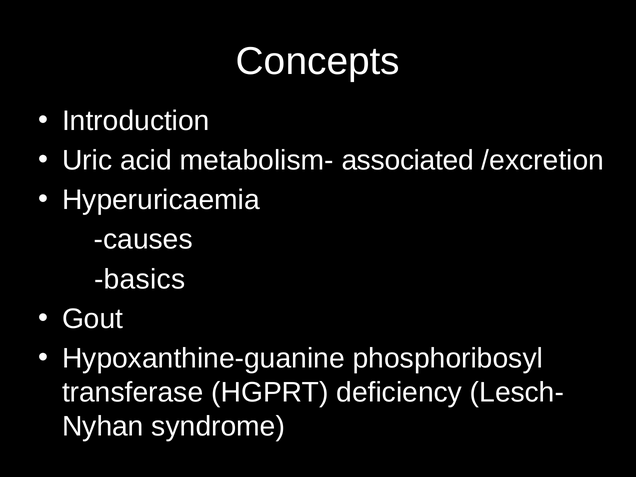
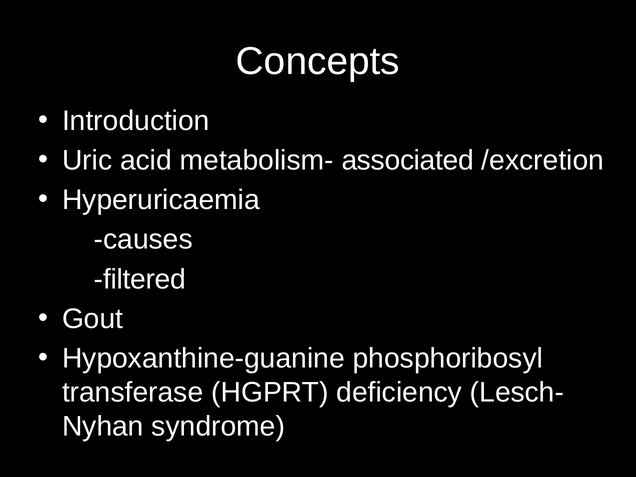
basics: basics -> filtered
